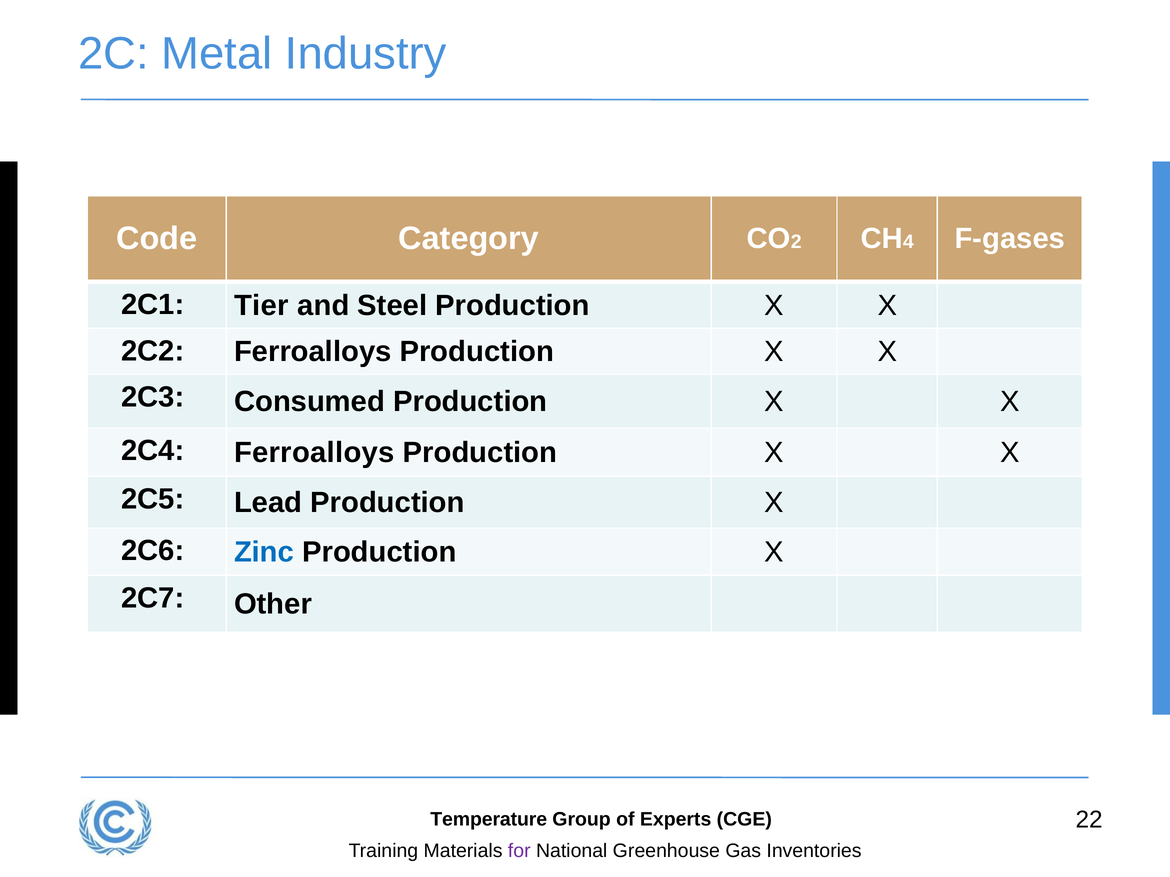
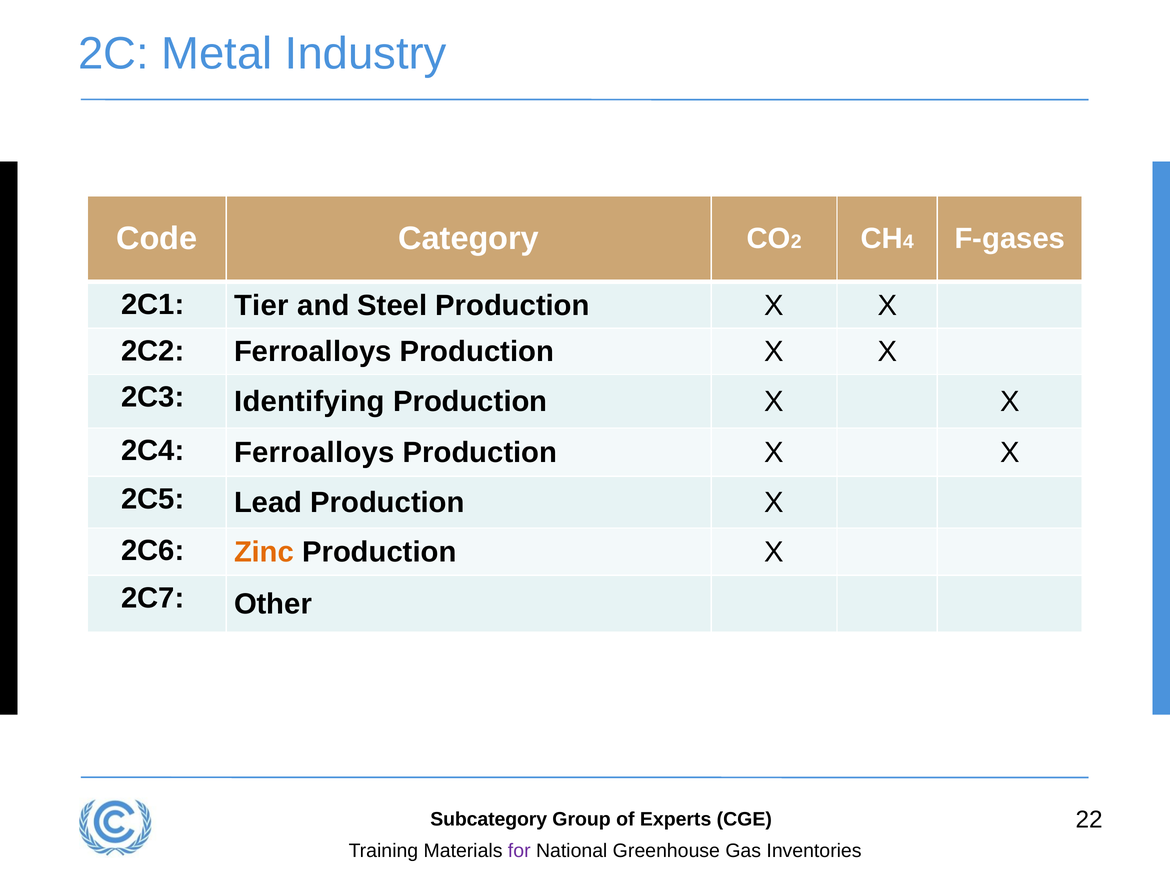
Consumed: Consumed -> Identifying
Zinc colour: blue -> orange
Temperature: Temperature -> Subcategory
